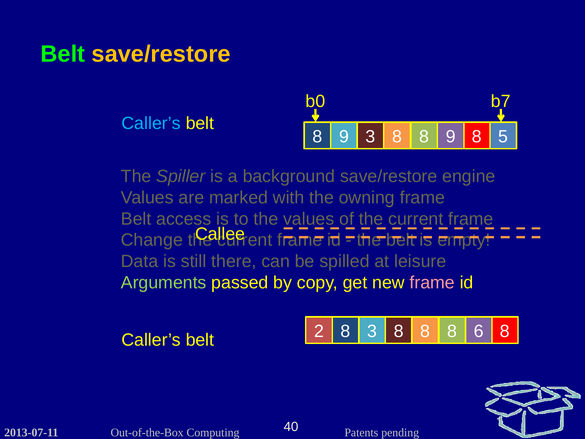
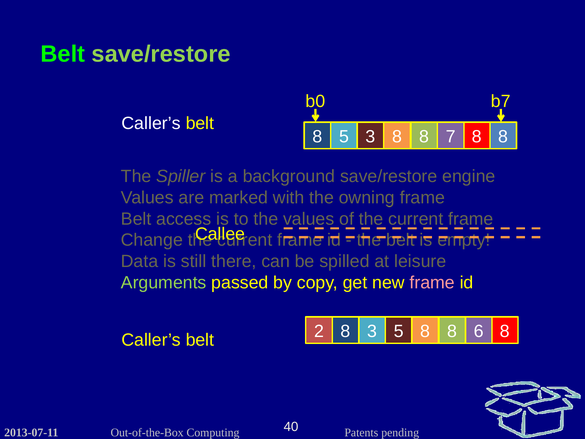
save/restore at (161, 54) colour: yellow -> light green
Caller’s at (151, 123) colour: light blue -> white
8 9: 9 -> 5
3 9: 9 -> 7
5 at (503, 137): 5 -> 8
3 8: 8 -> 5
